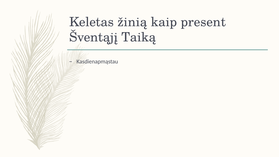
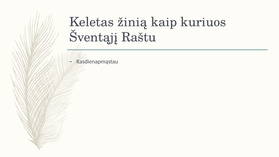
present: present -> kuriuos
Taiką: Taiką -> Raštu
